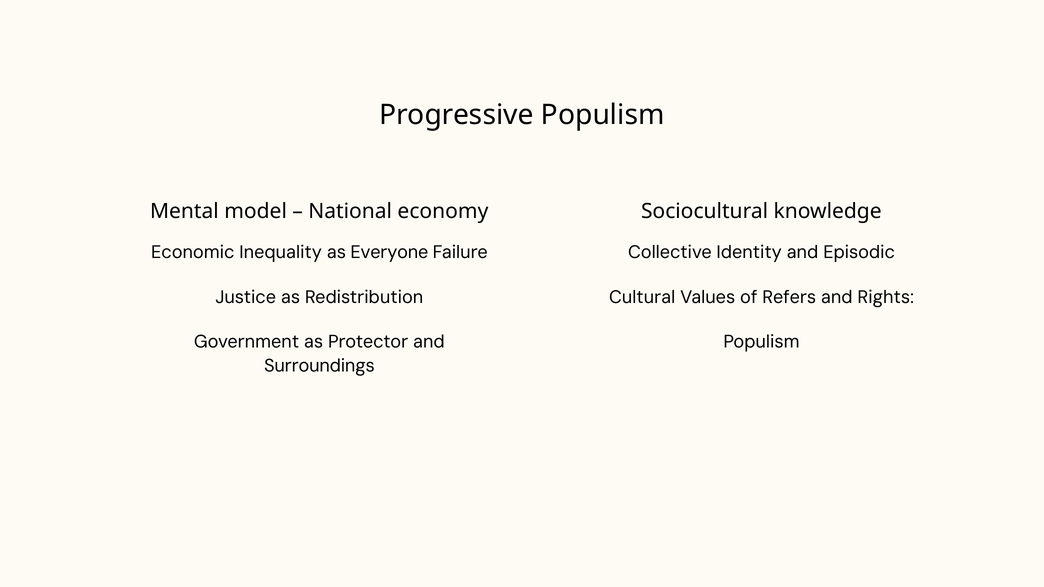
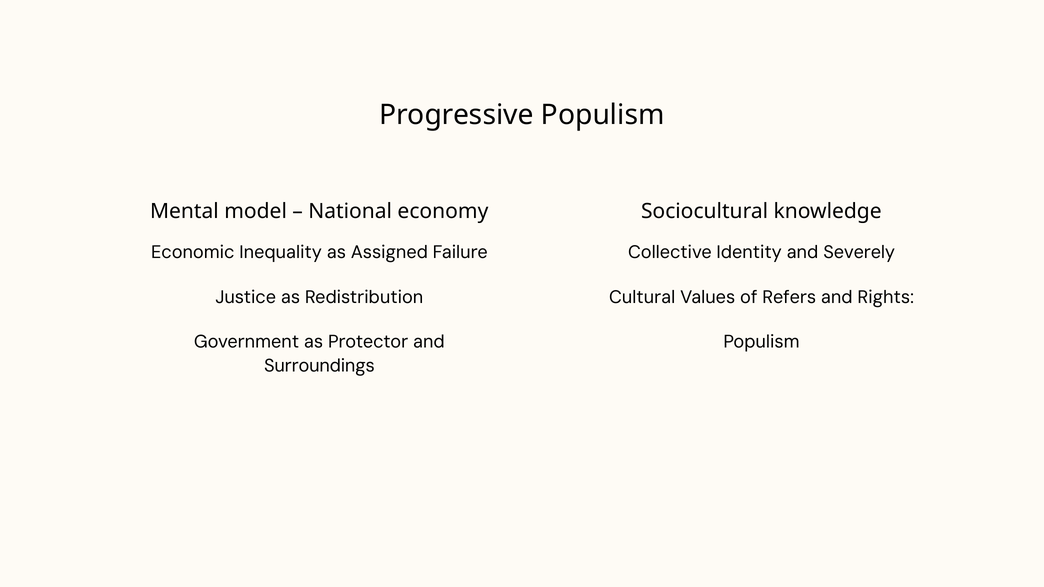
Everyone: Everyone -> Assigned
Episodic: Episodic -> Severely
